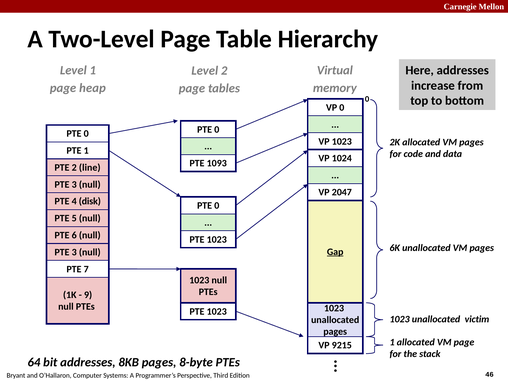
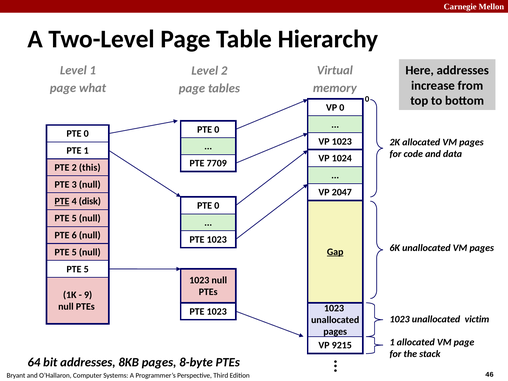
heap: heap -> what
1093: 1093 -> 7709
line: line -> this
PTE at (62, 201) underline: none -> present
3 at (74, 252): 3 -> 5
7 at (86, 269): 7 -> 5
